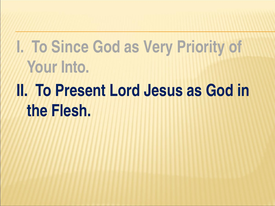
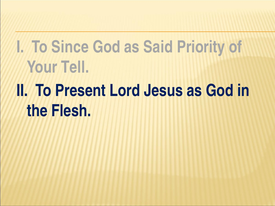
Very: Very -> Said
Into: Into -> Tell
